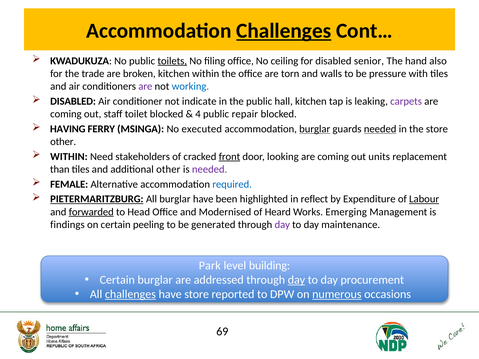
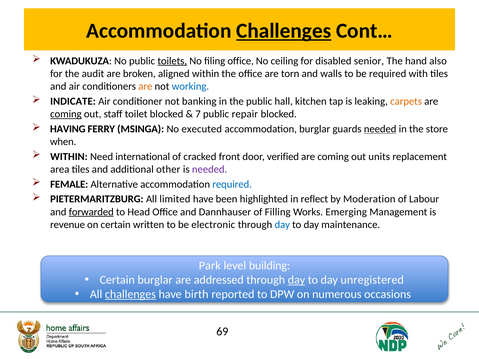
trade: trade -> audit
broken kitchen: kitchen -> aligned
be pressure: pressure -> required
are at (145, 86) colour: purple -> orange
DISABLED at (73, 101): DISABLED -> INDICATE
indicate: indicate -> banking
carpets colour: purple -> orange
coming at (66, 114) underline: none -> present
4: 4 -> 7
burglar at (315, 129) underline: present -> none
other at (63, 142): other -> when
stakeholders: stakeholders -> international
front underline: present -> none
looking: looking -> verified
than: than -> area
PIETERMARITZBURG underline: present -> none
All burglar: burglar -> limited
Expenditure: Expenditure -> Moderation
Labour underline: present -> none
Modernised: Modernised -> Dannhauser
Heard: Heard -> Filling
findings: findings -> revenue
peeling: peeling -> written
generated: generated -> electronic
day at (282, 225) colour: purple -> blue
procurement: procurement -> unregistered
have store: store -> birth
numerous underline: present -> none
